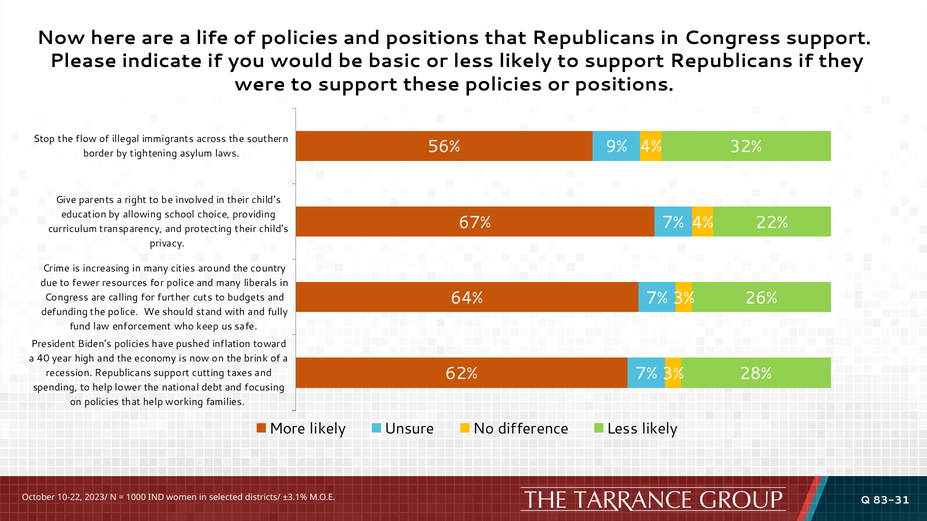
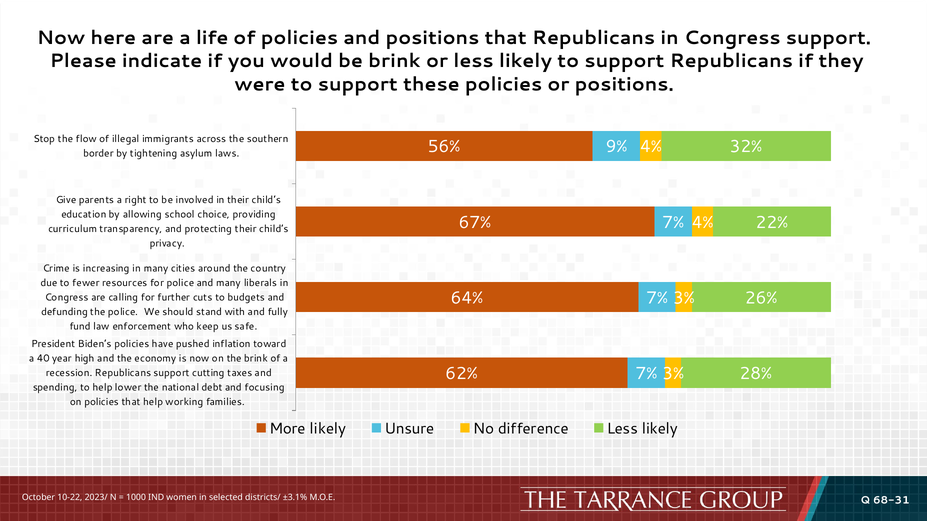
be basic: basic -> brink
83-31: 83-31 -> 68-31
